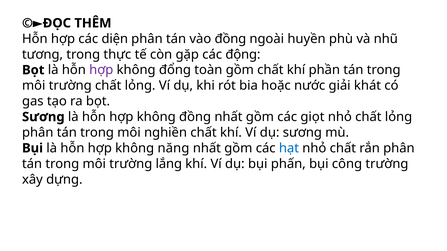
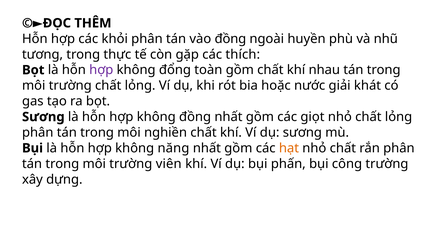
diện: diện -> khỏi
động: động -> thích
phần: phần -> nhau
hạt colour: blue -> orange
lắng: lắng -> viên
